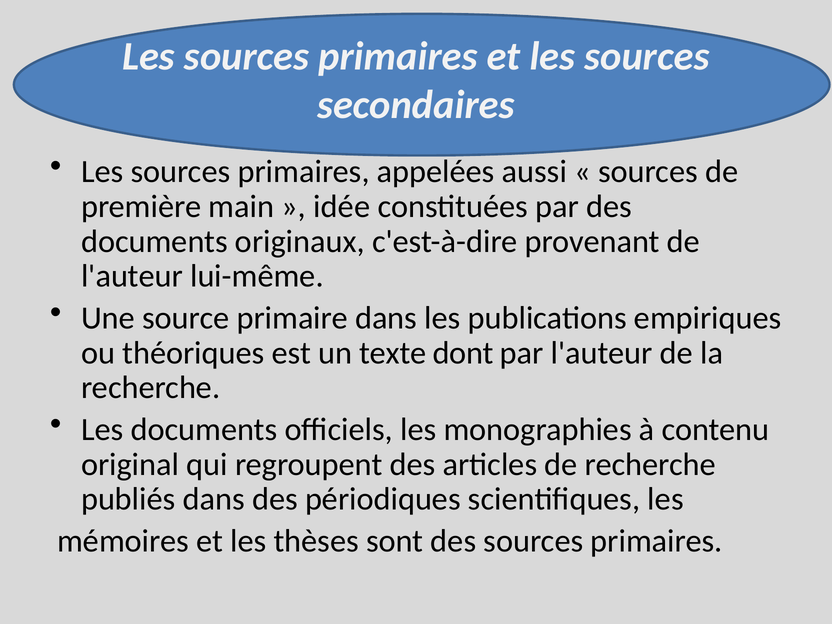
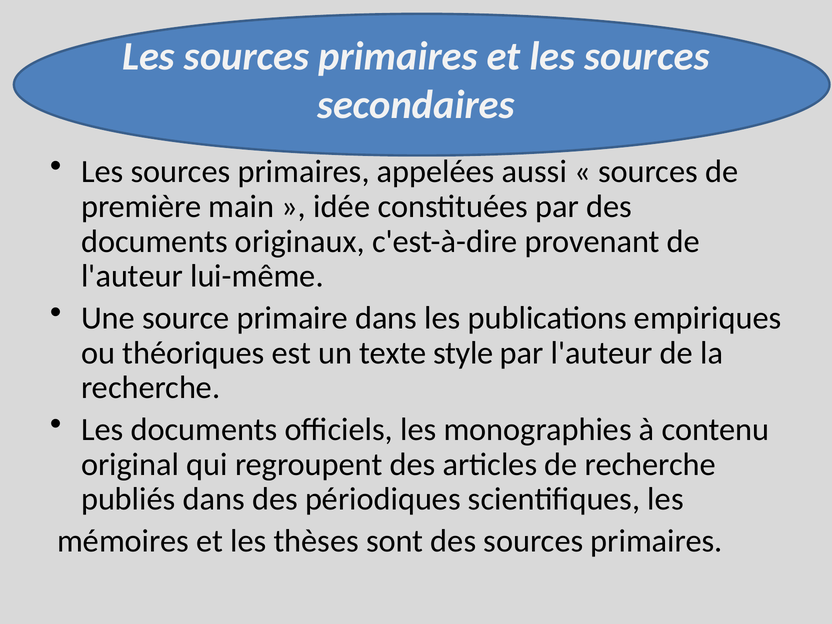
dont: dont -> style
